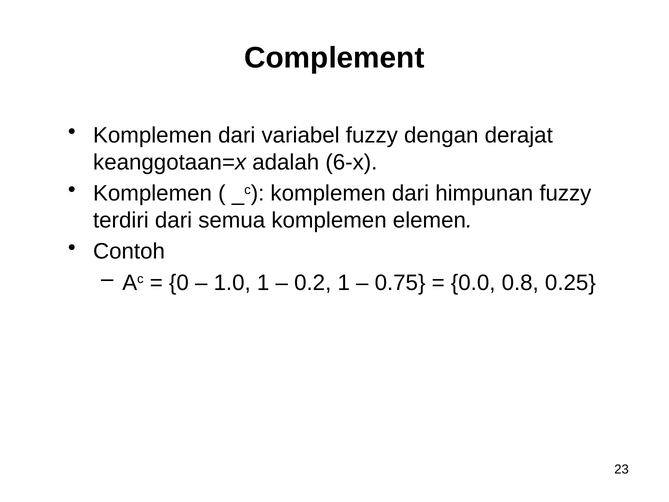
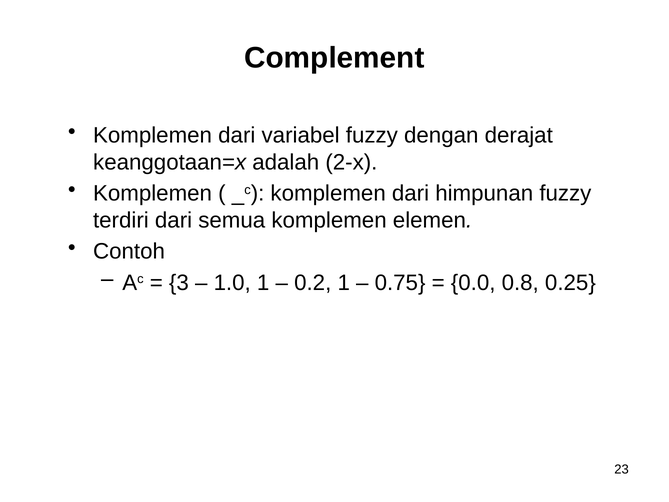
6-x: 6-x -> 2-x
0: 0 -> 3
